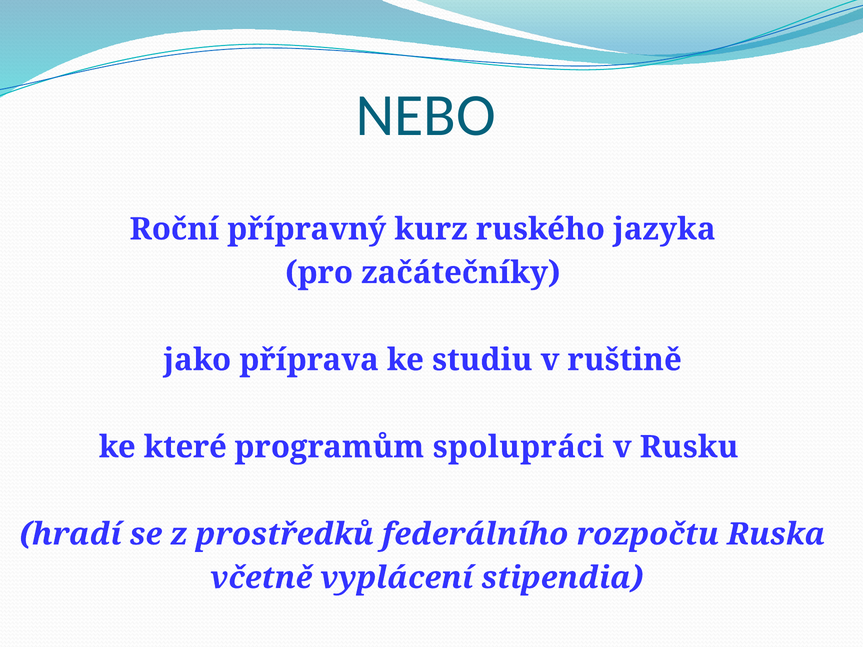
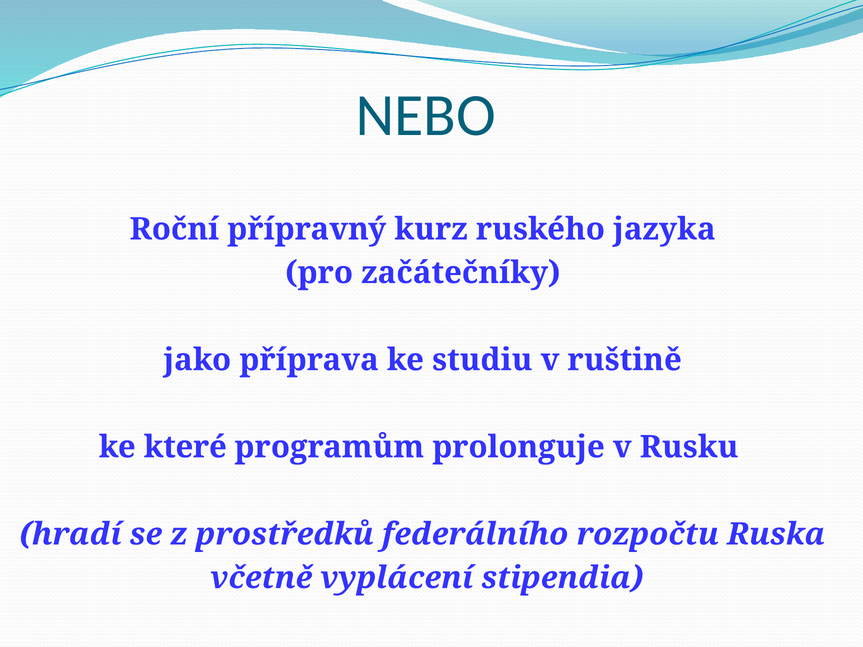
spolupráci: spolupráci -> prolonguje
